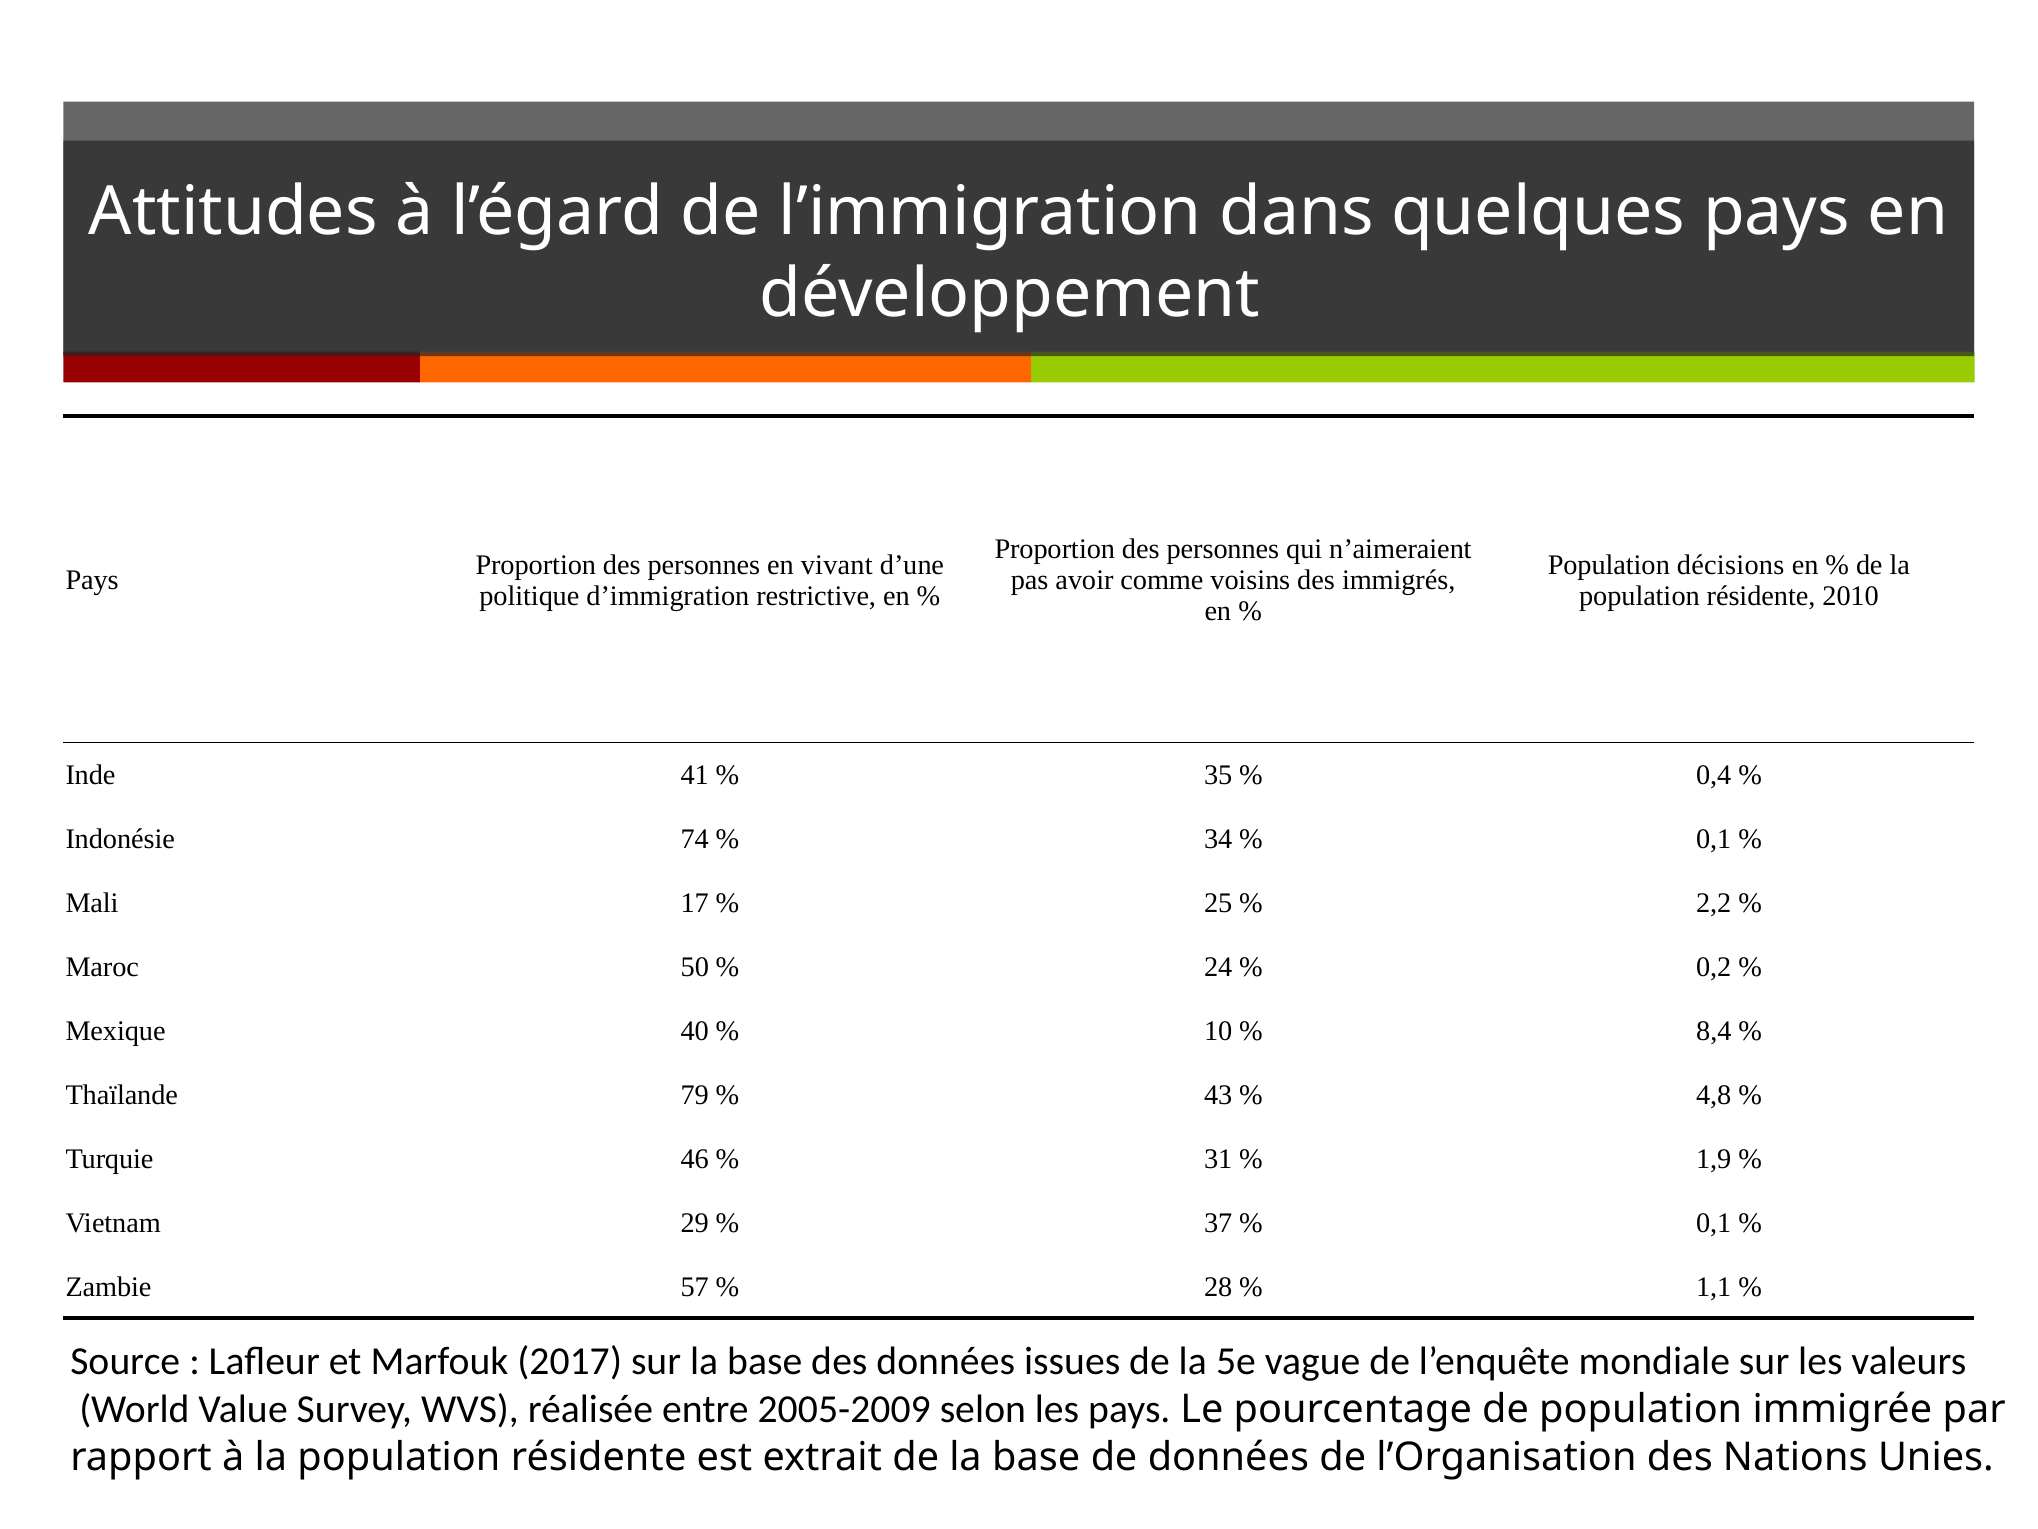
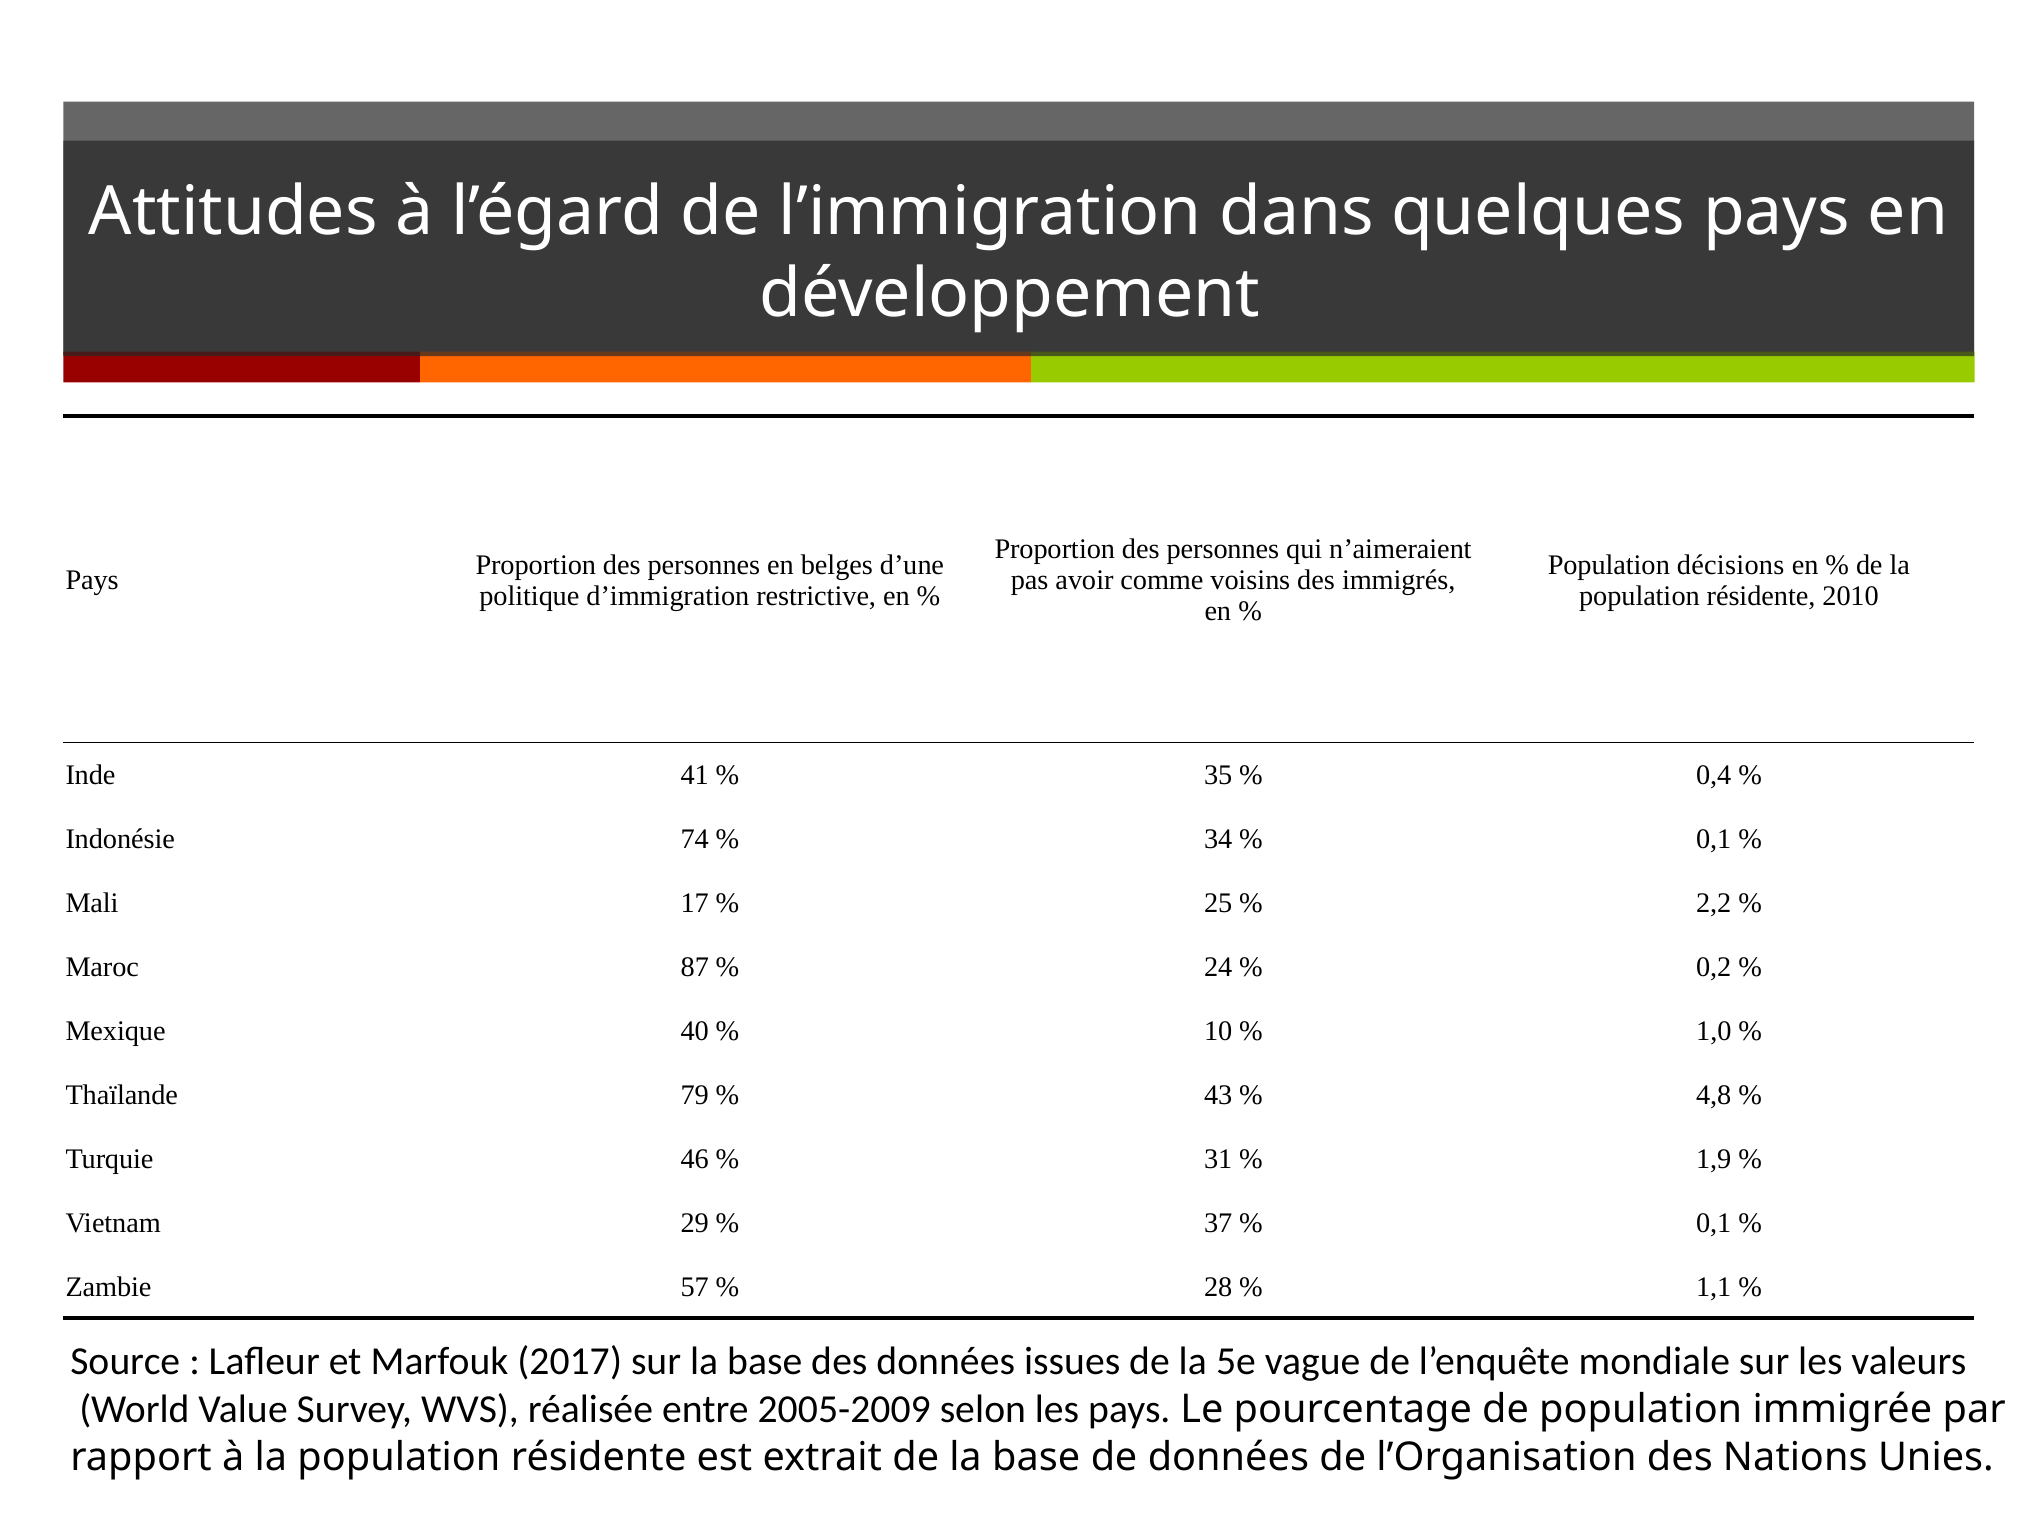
vivant: vivant -> belges
50: 50 -> 87
8,4: 8,4 -> 1,0
